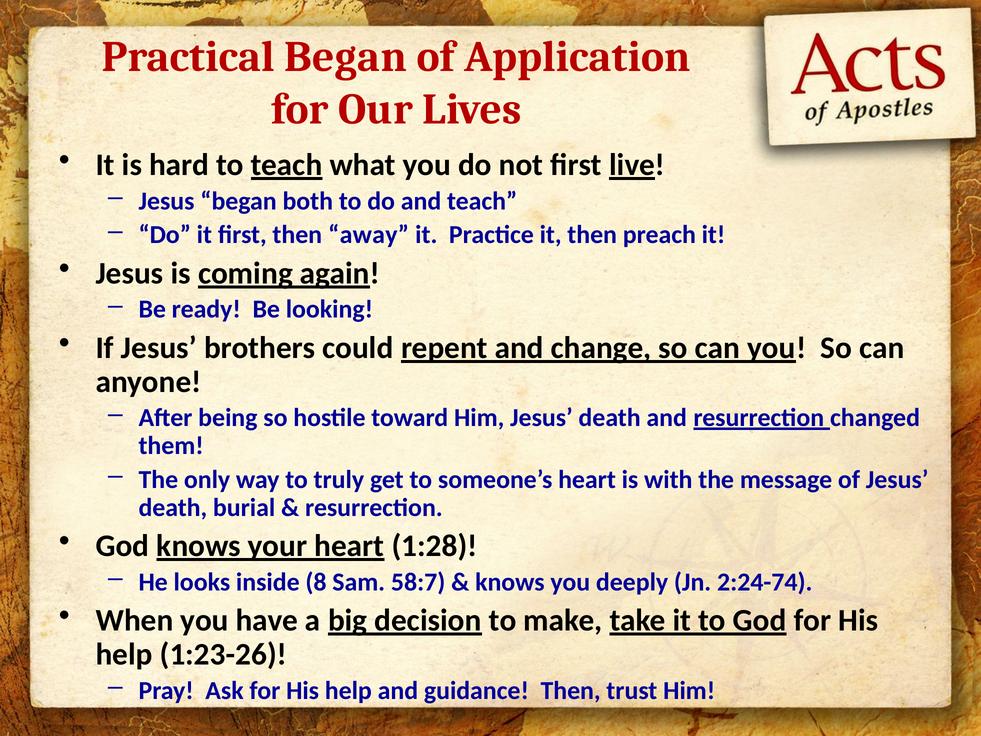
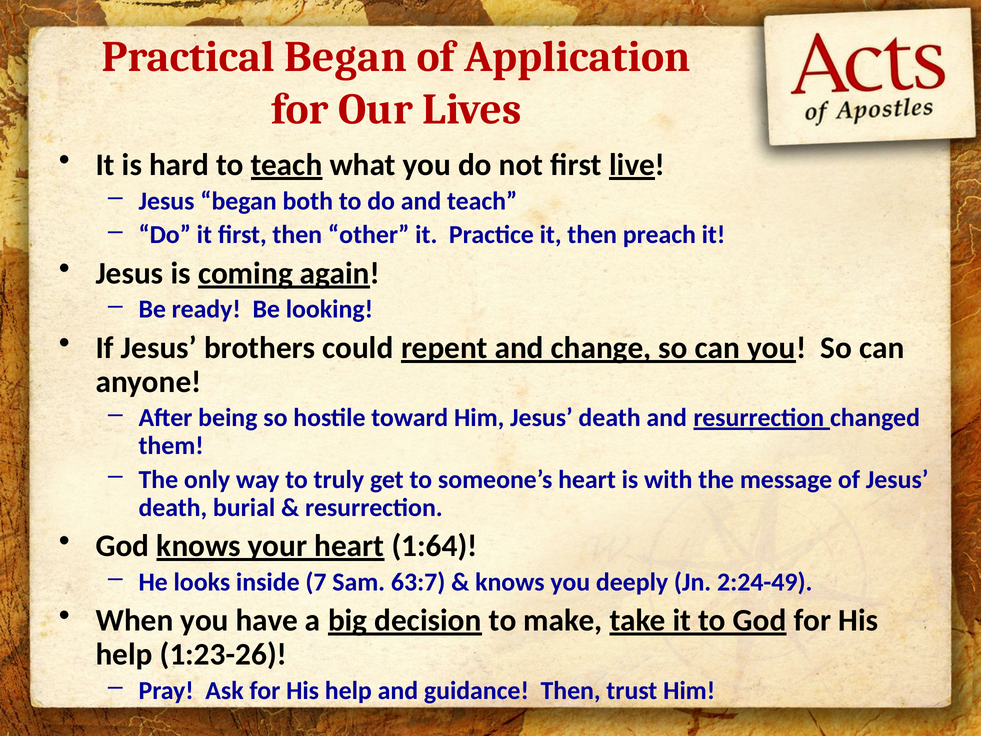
away: away -> other
1:28: 1:28 -> 1:64
8: 8 -> 7
58:7: 58:7 -> 63:7
2:24-74: 2:24-74 -> 2:24-49
